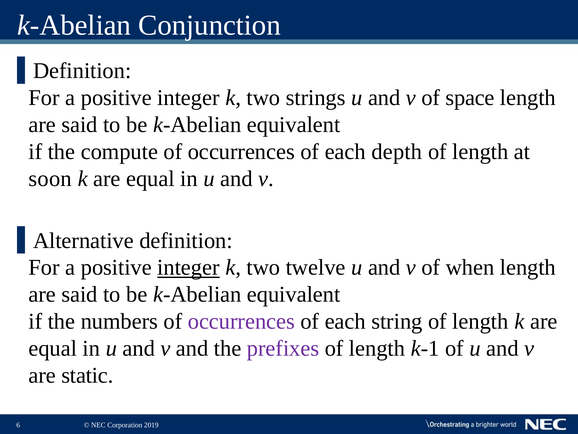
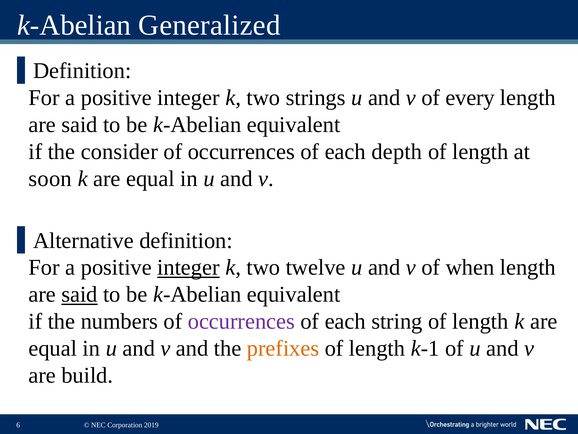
Conjunction: Conjunction -> Generalized
space: space -> every
compute: compute -> consider
said at (79, 294) underline: none -> present
prefixes colour: purple -> orange
static: static -> build
